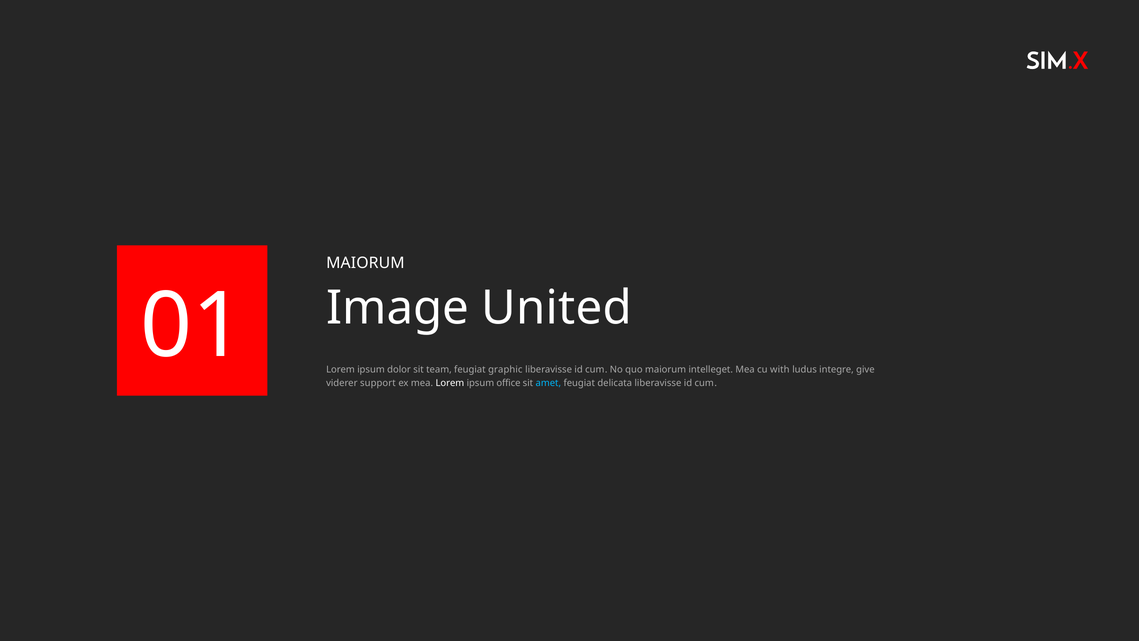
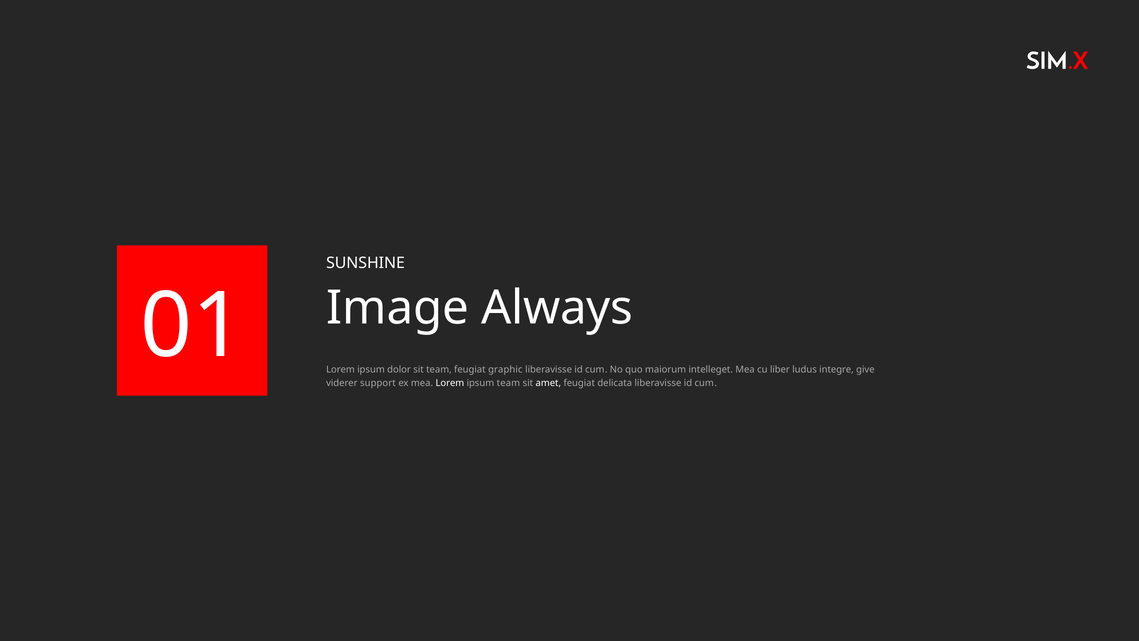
MAIORUM at (365, 263): MAIORUM -> SUNSHINE
United: United -> Always
with: with -> liber
ipsum office: office -> team
amet colour: light blue -> white
